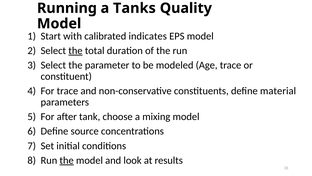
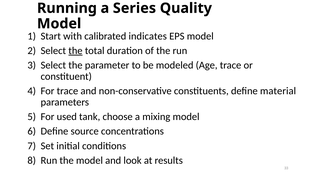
Tanks: Tanks -> Series
after: after -> used
the at (67, 160) underline: present -> none
